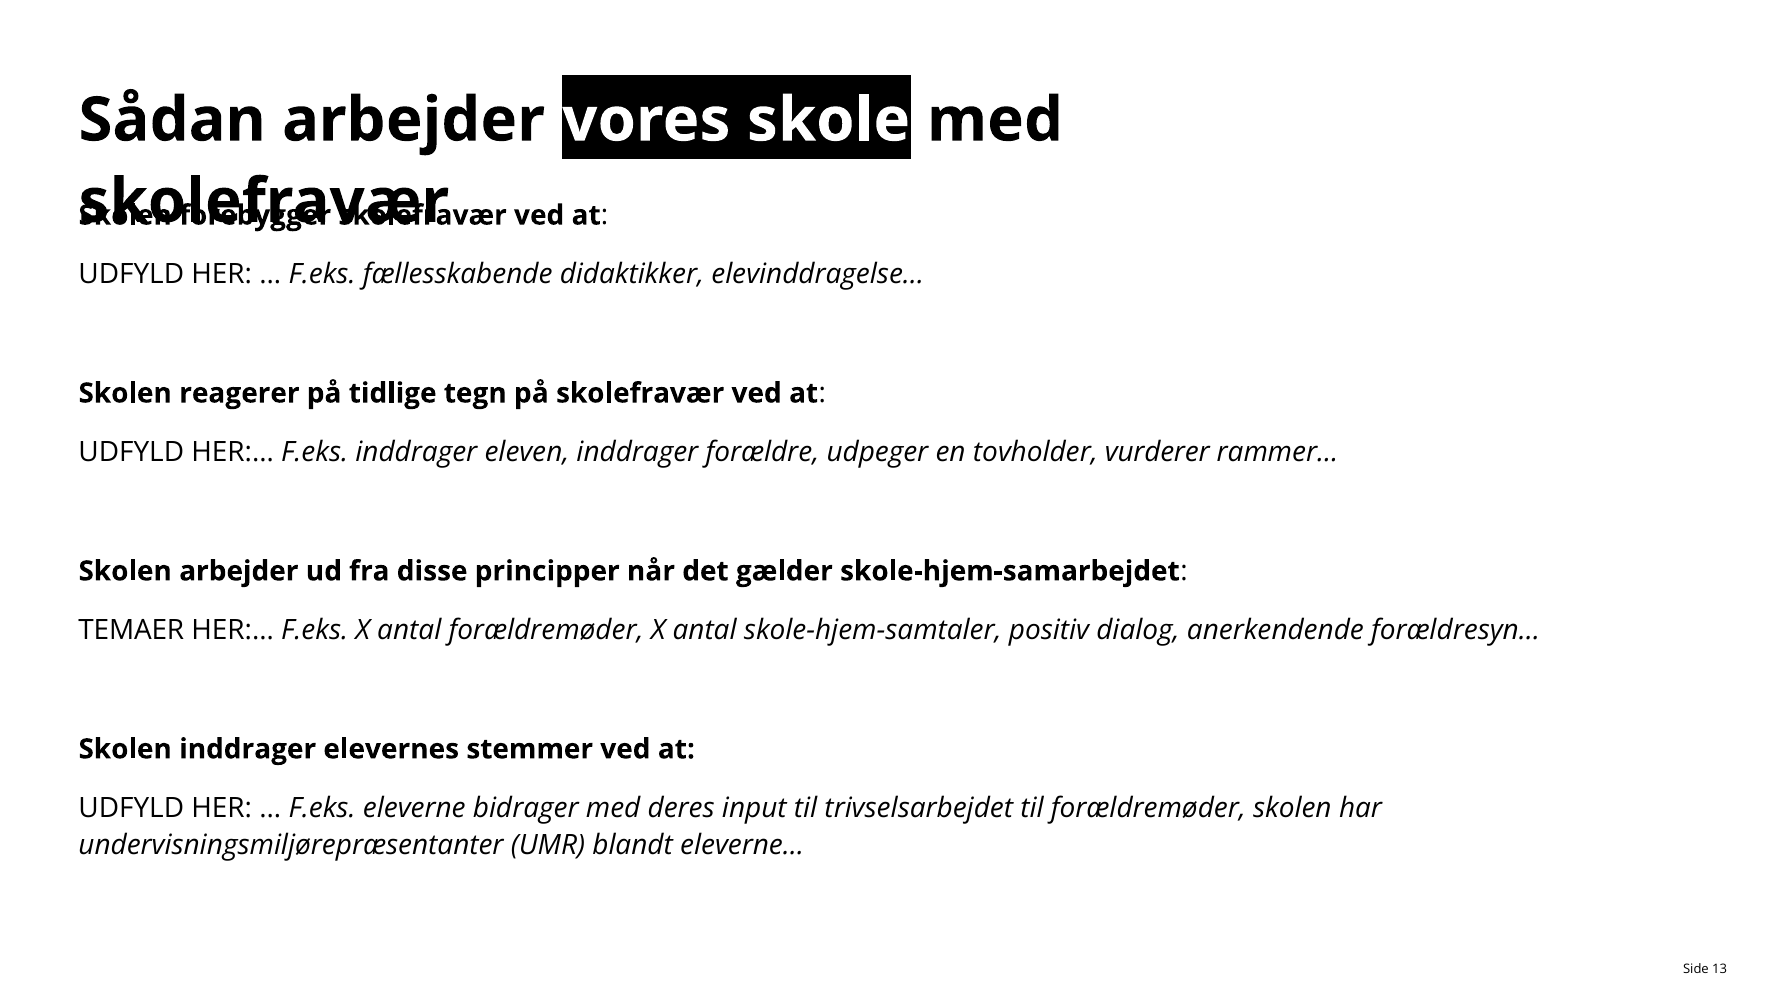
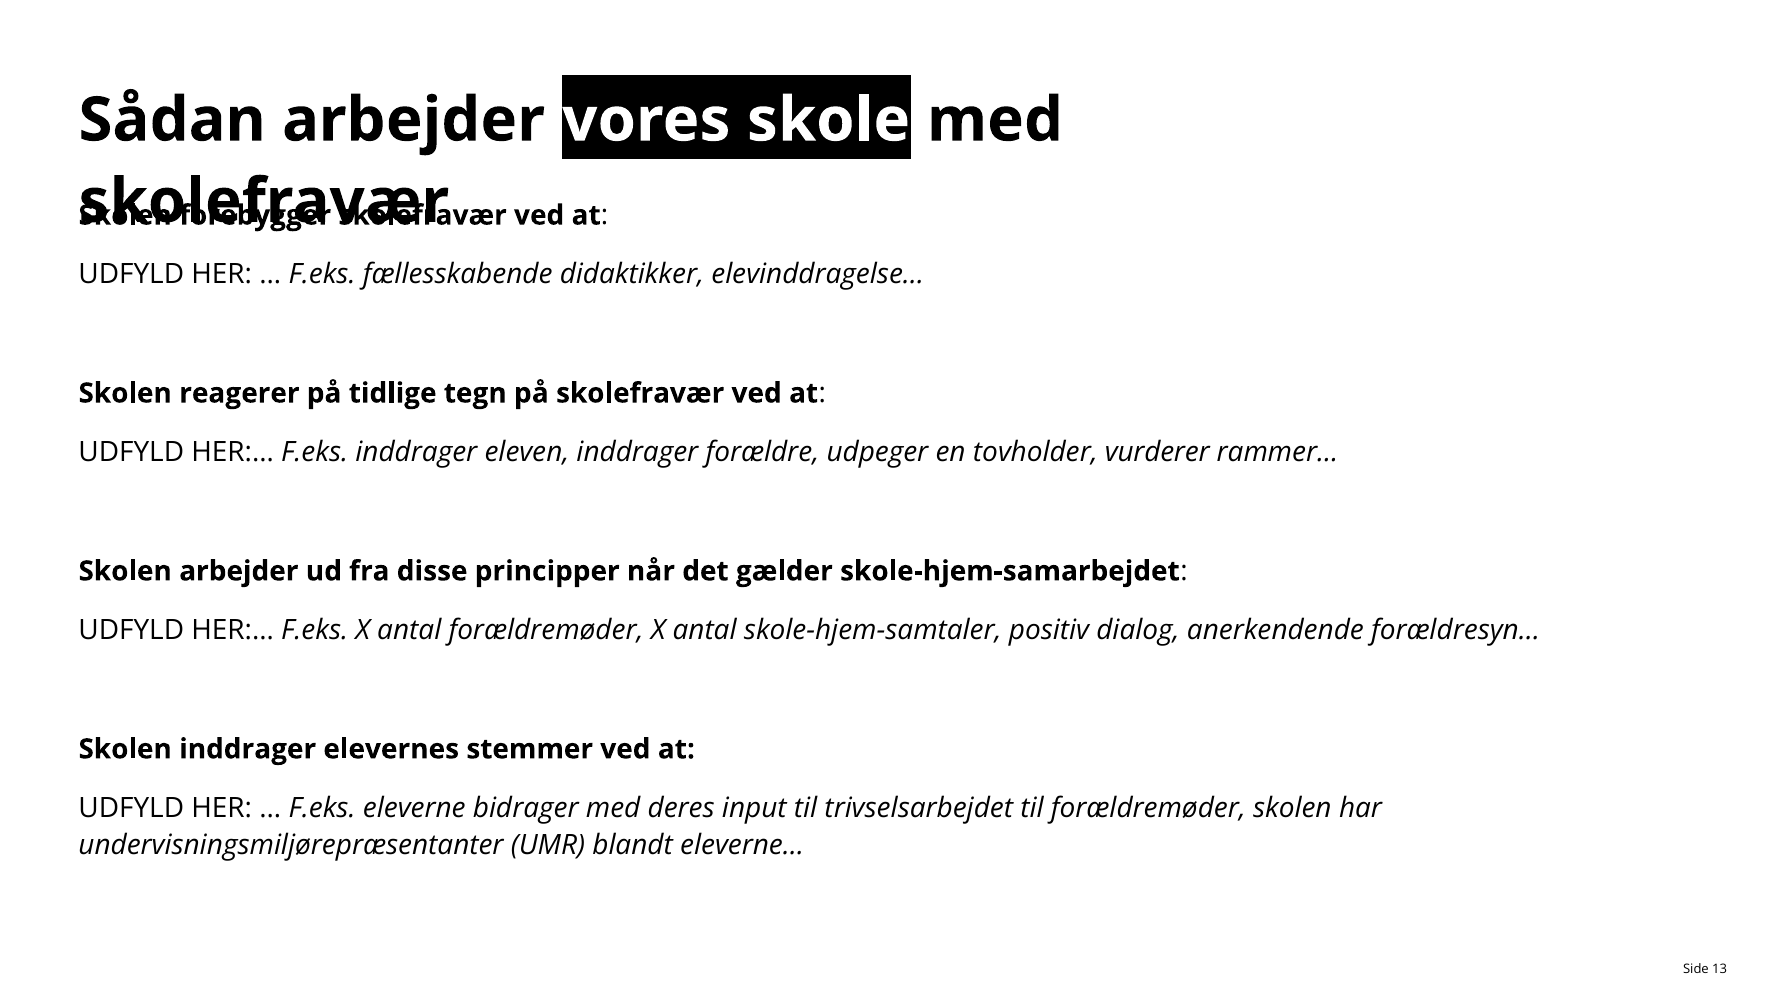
TEMAER at (131, 631): TEMAER -> UDFYLD
